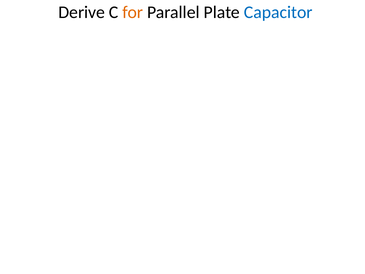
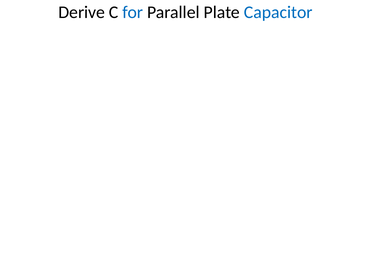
for colour: orange -> blue
